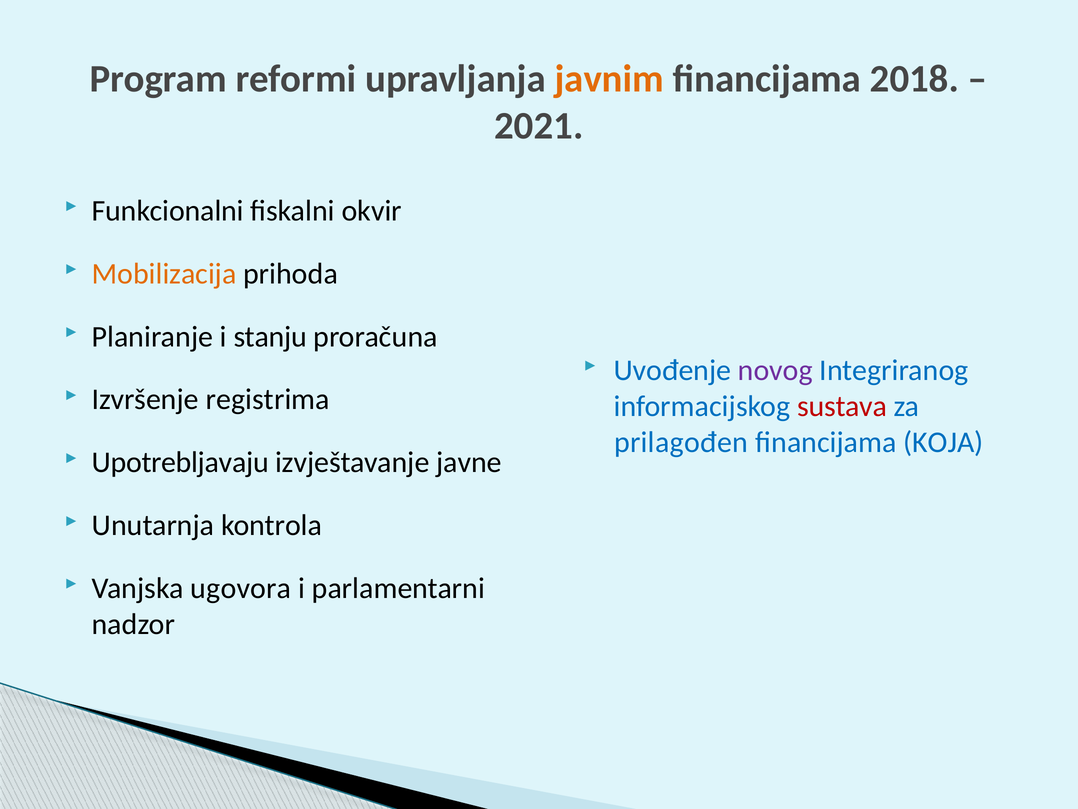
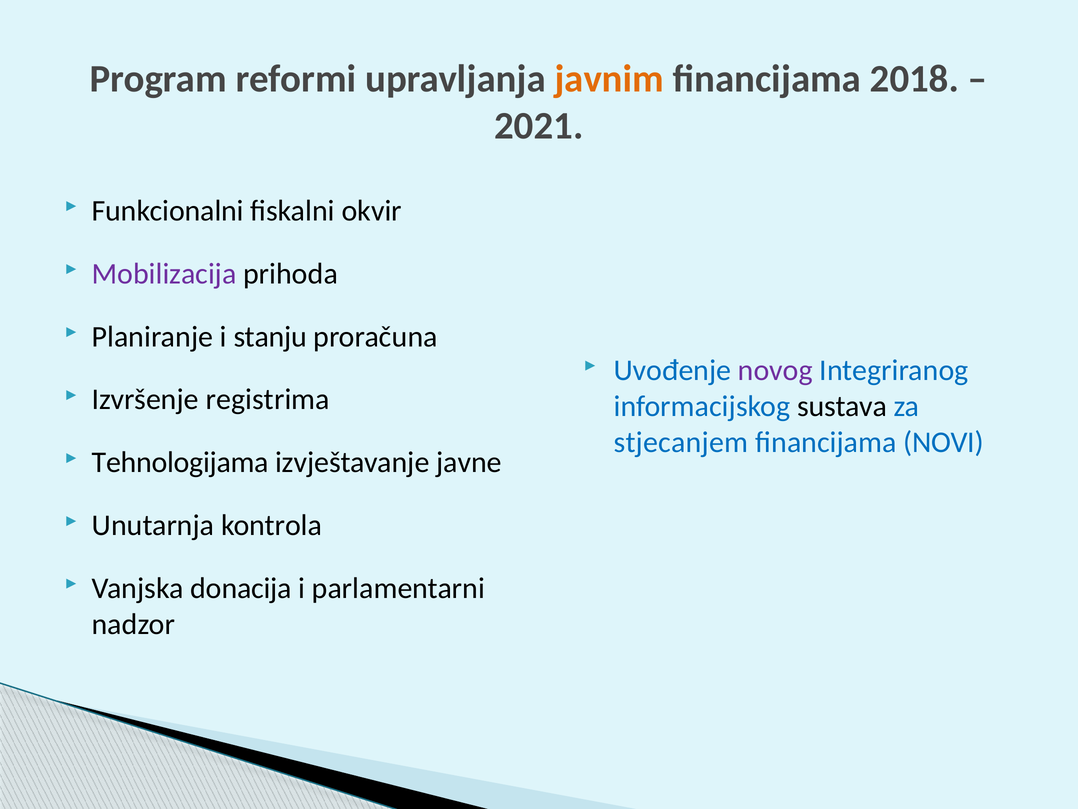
Mobilizacija colour: orange -> purple
sustava colour: red -> black
prilagođen: prilagođen -> stjecanjem
KOJA: KOJA -> NOVI
Upotrebljavaju: Upotrebljavaju -> Tehnologijama
ugovora: ugovora -> donacija
